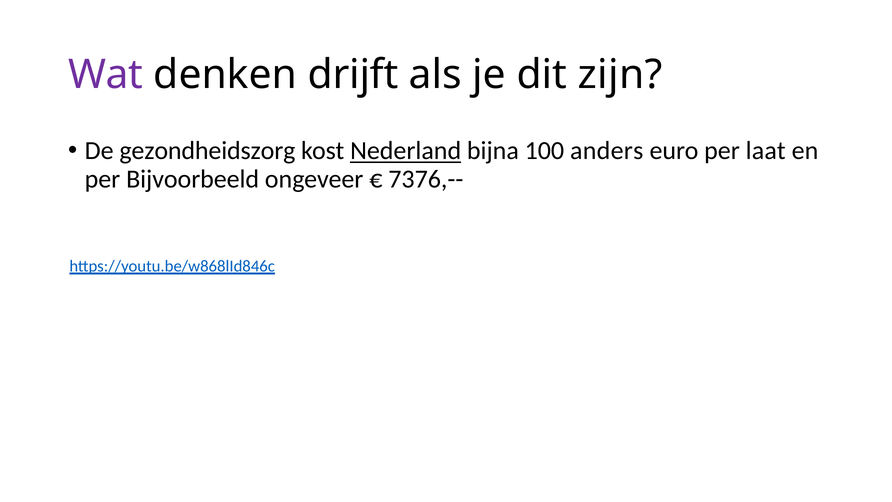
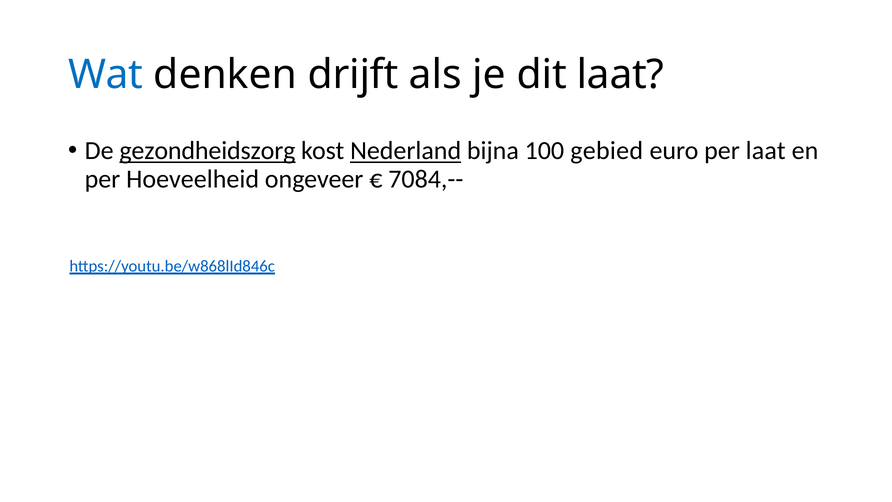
Wat colour: purple -> blue
dit zijn: zijn -> laat
gezondheidszorg underline: none -> present
anders: anders -> gebied
Bijvoorbeeld: Bijvoorbeeld -> Hoeveelheid
7376,--: 7376,-- -> 7084,--
